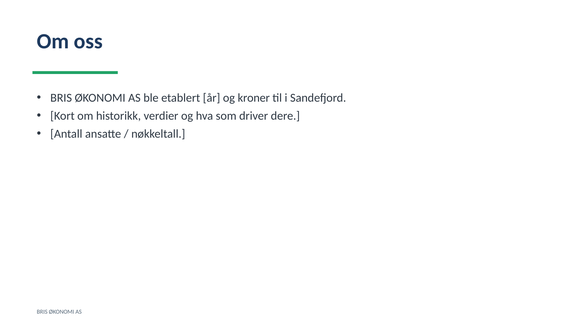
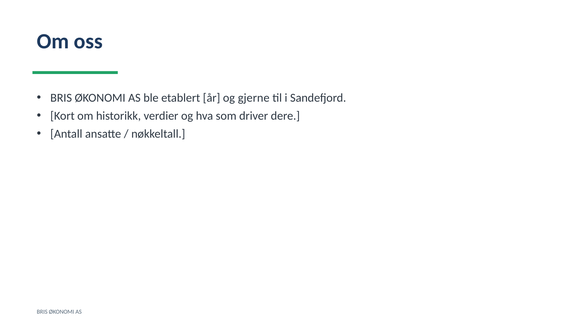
kroner: kroner -> gjerne
